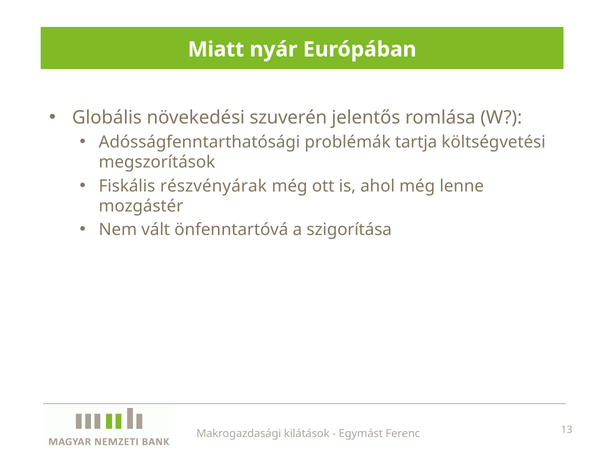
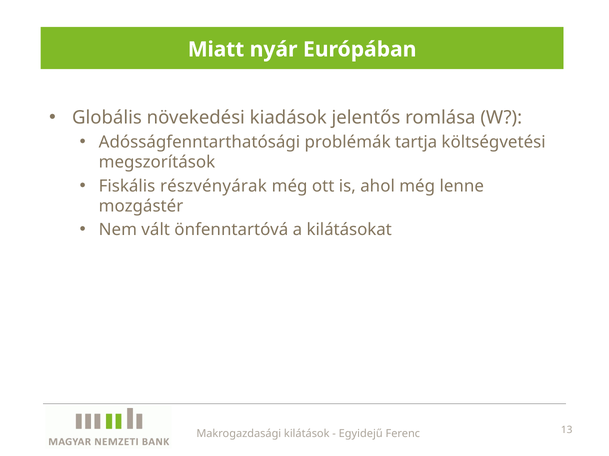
szuverén: szuverén -> kiadások
szigorítása: szigorítása -> kilátásokat
Egymást: Egymást -> Egyidejű
